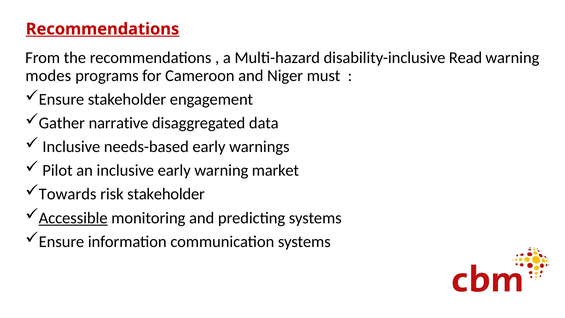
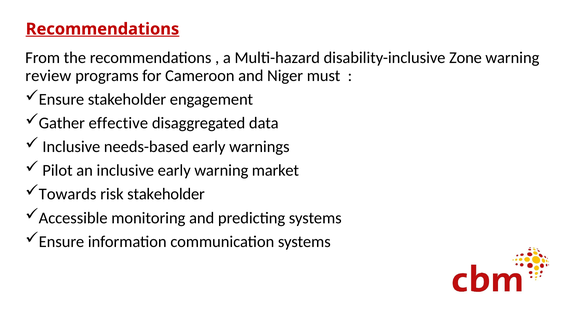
Read: Read -> Zone
modes: modes -> review
narrative: narrative -> effective
Accessible underline: present -> none
